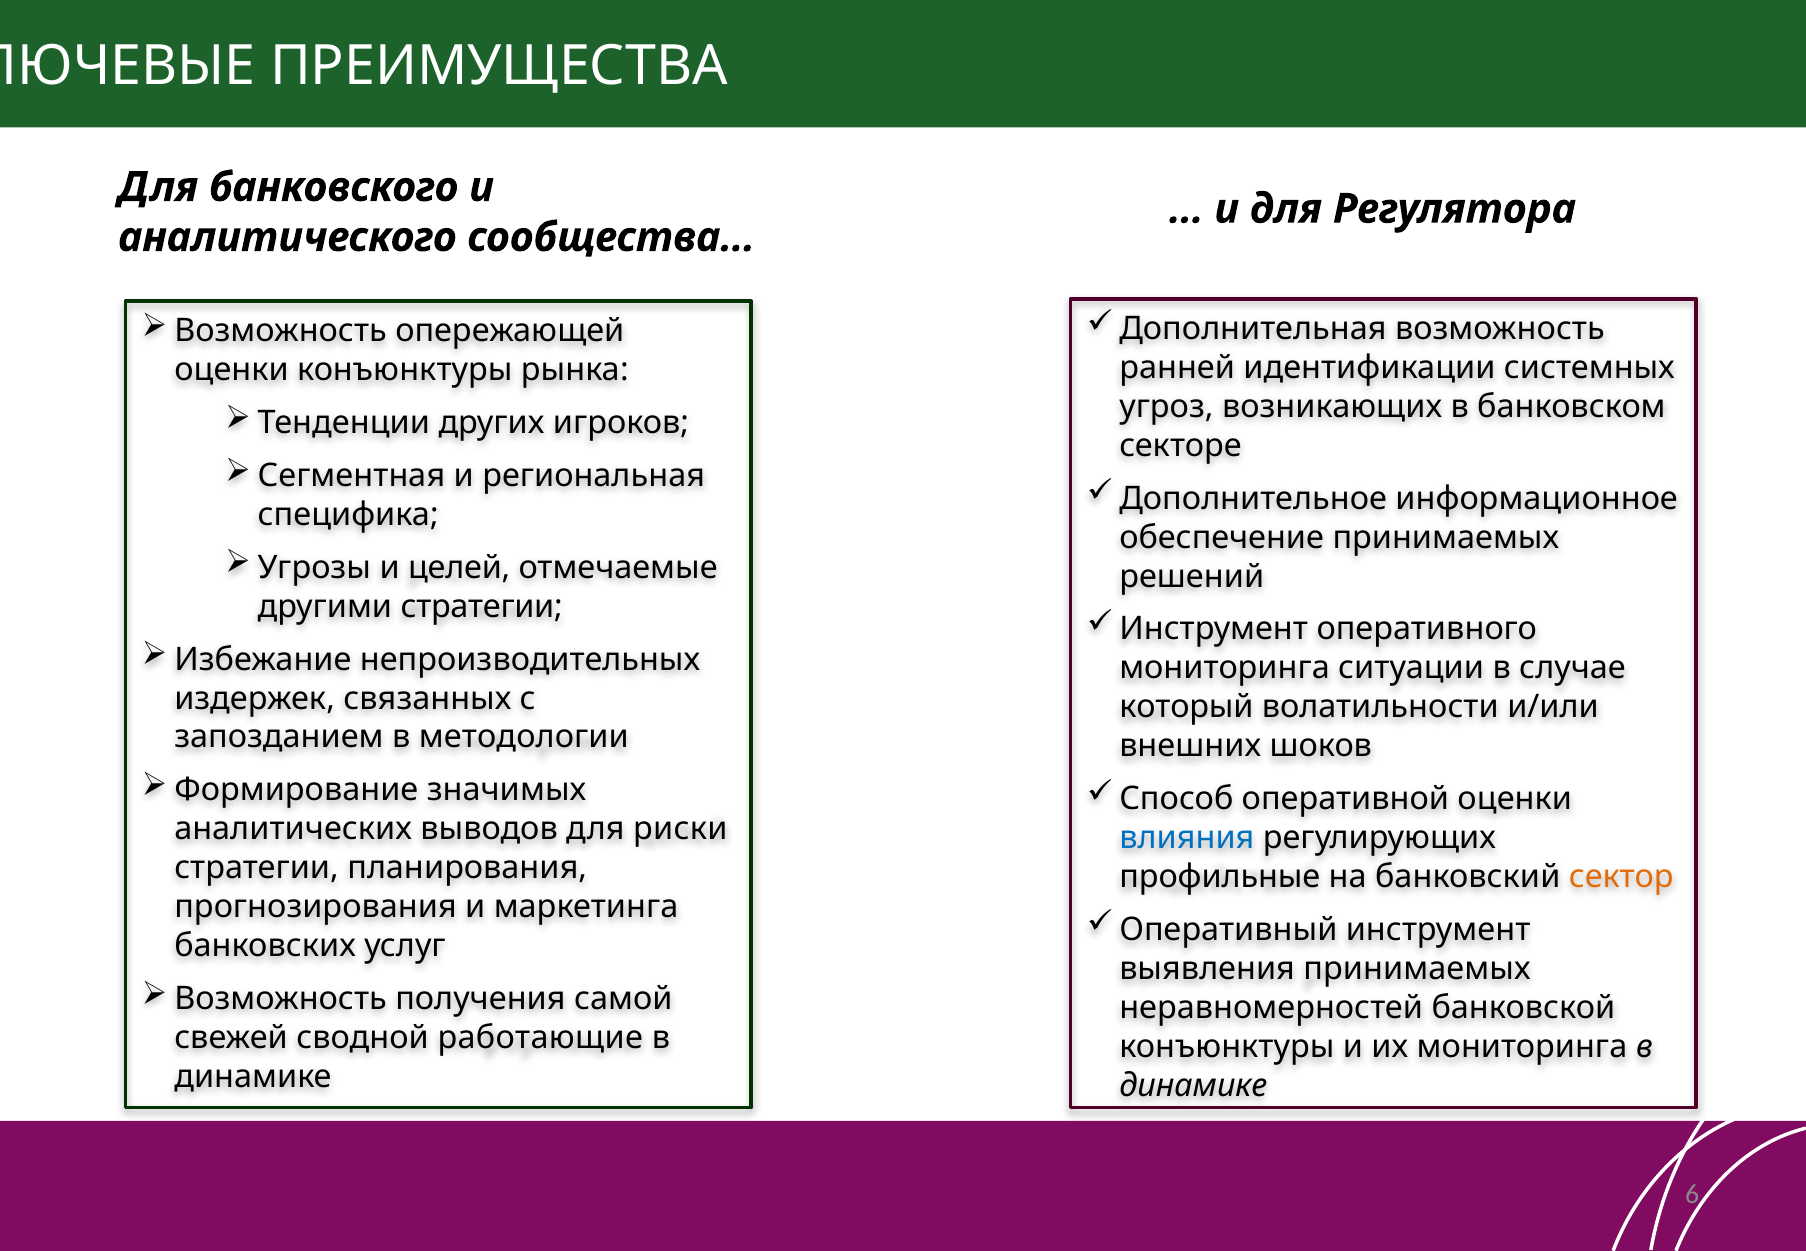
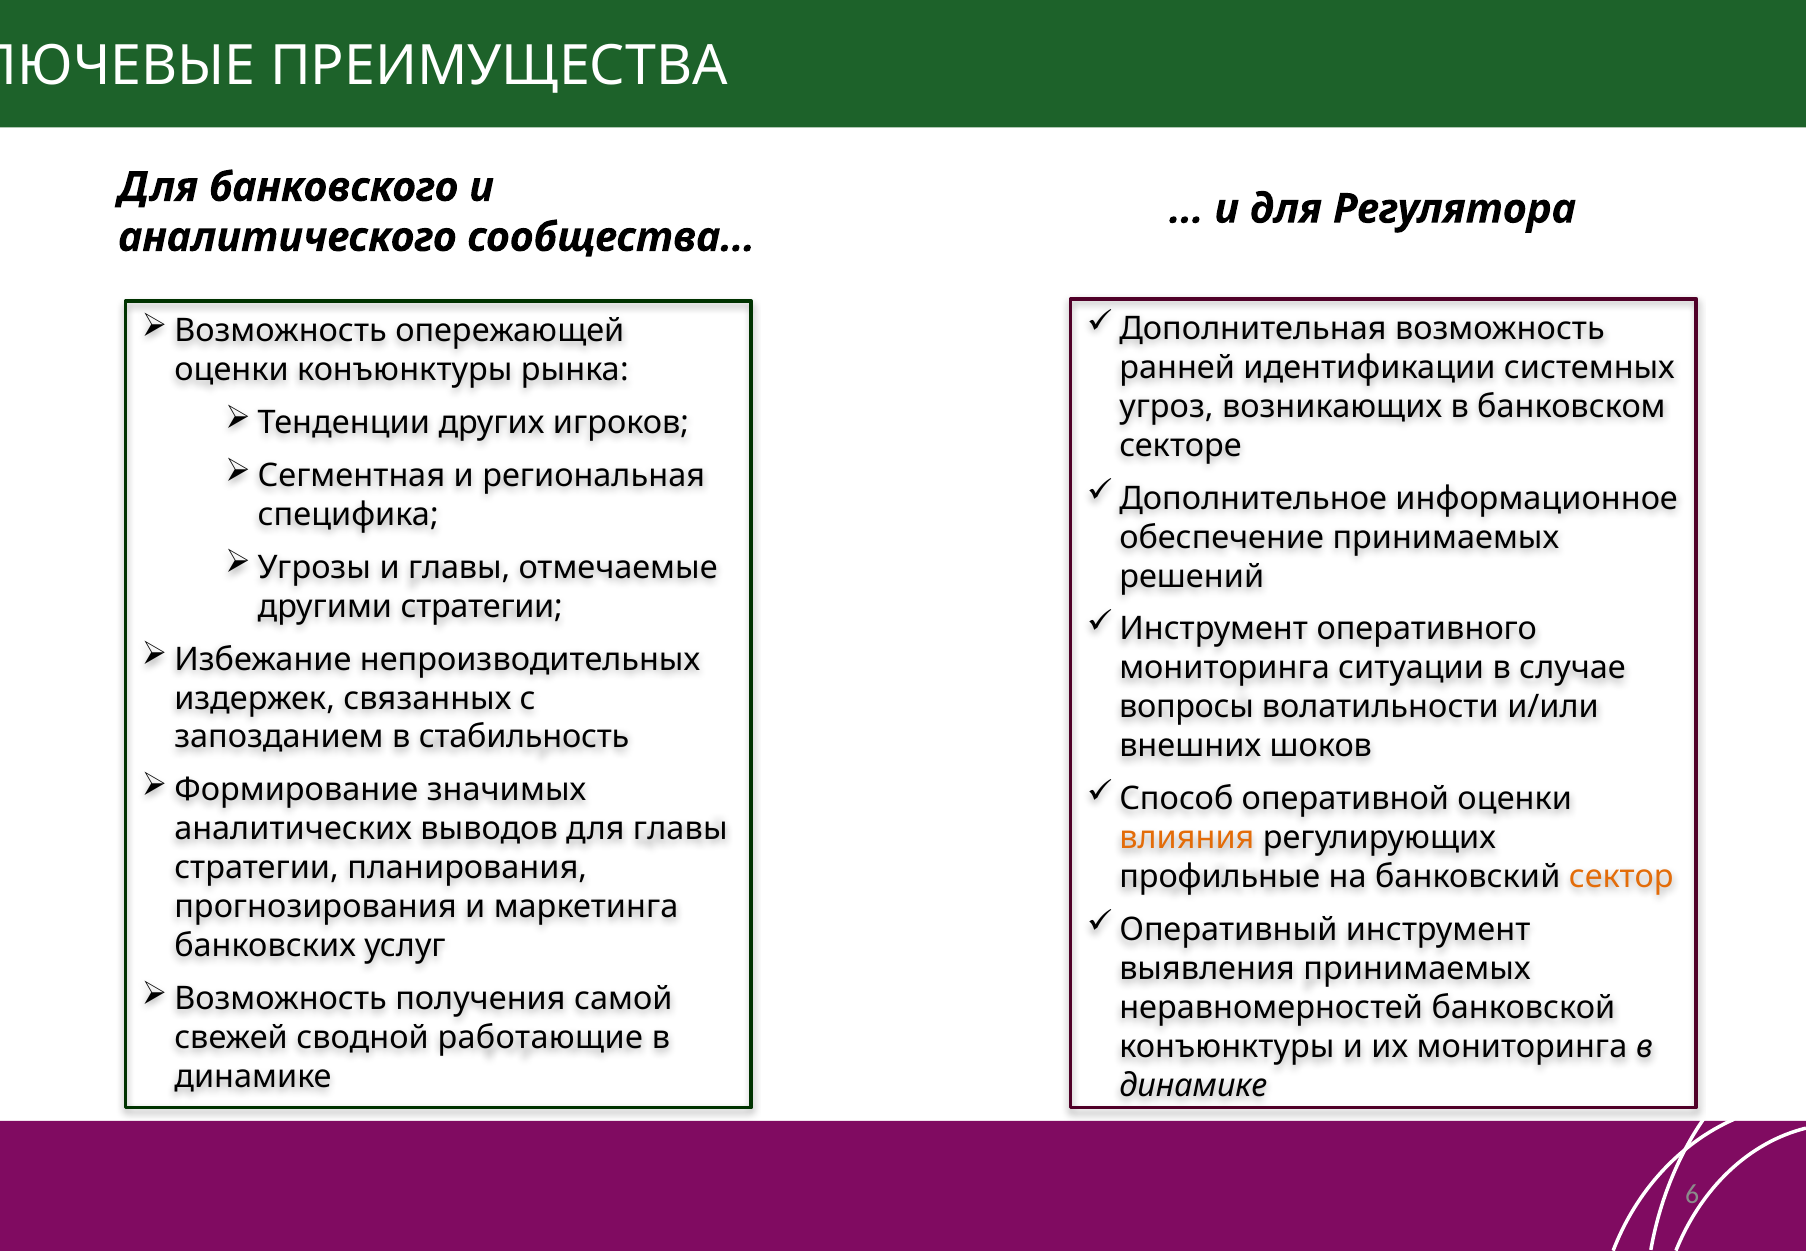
и целей: целей -> главы
который: который -> вопросы
методологии: методологии -> стабильность
для риски: риски -> главы
влияния colour: blue -> orange
